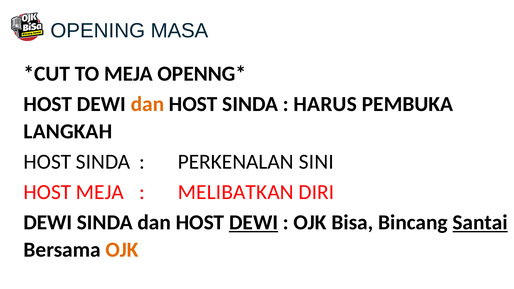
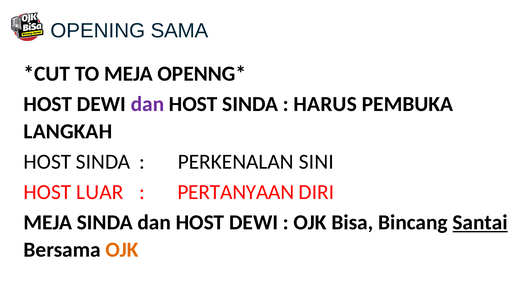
MASA: MASA -> SAMA
dan at (147, 104) colour: orange -> purple
HOST MEJA: MEJA -> LUAR
MELIBATKAN: MELIBATKAN -> PERTANYAAN
DEWI at (48, 223): DEWI -> MEJA
DEWI at (254, 223) underline: present -> none
